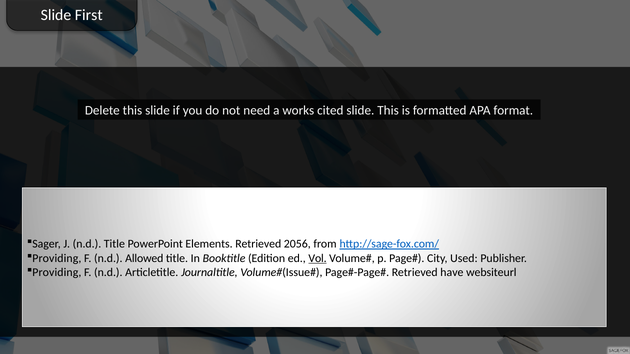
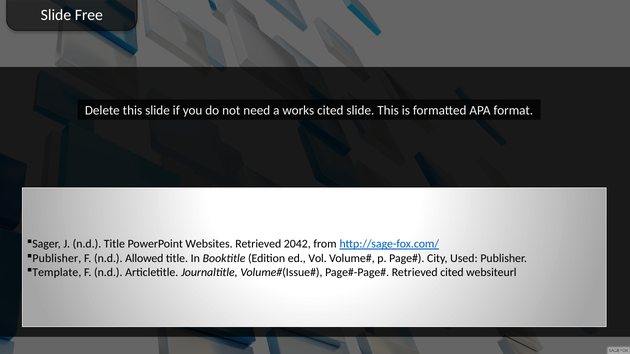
First: First -> Free
Elements: Elements -> Websites
2056: 2056 -> 2042
Providing at (57, 258): Providing -> Publisher
Vol underline: present -> none
Providing at (57, 273): Providing -> Template
Retrieved have: have -> cited
